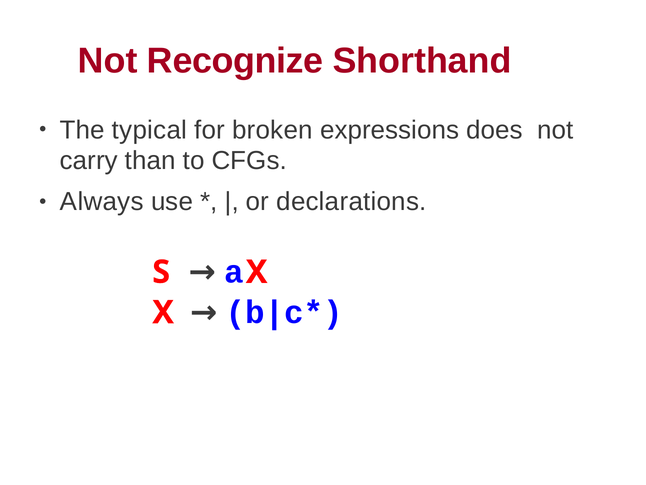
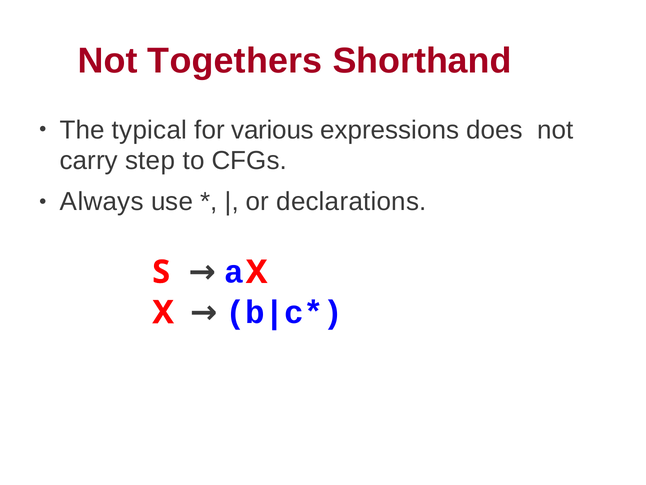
Recognize: Recognize -> Togethers
broken: broken -> various
than: than -> step
